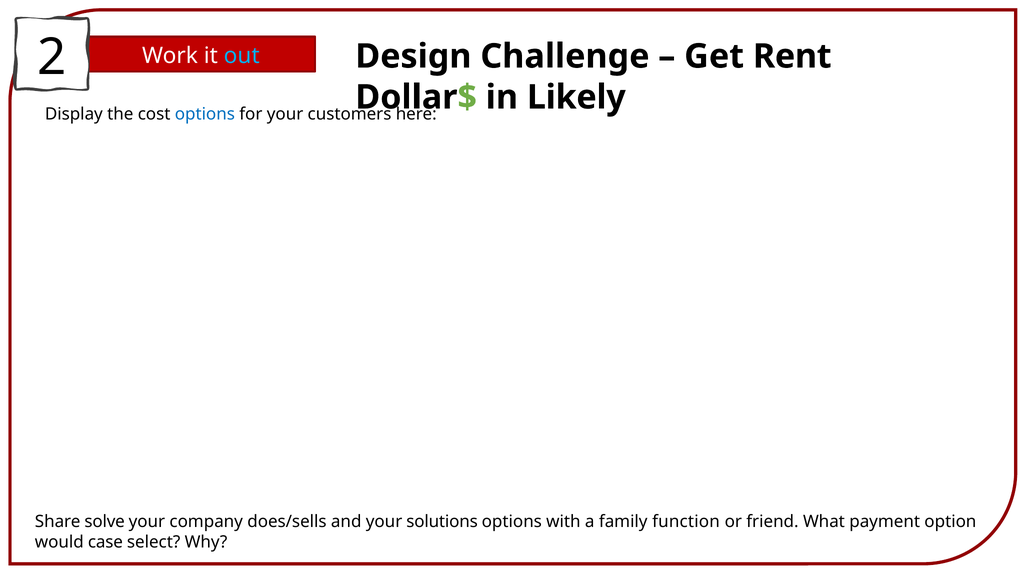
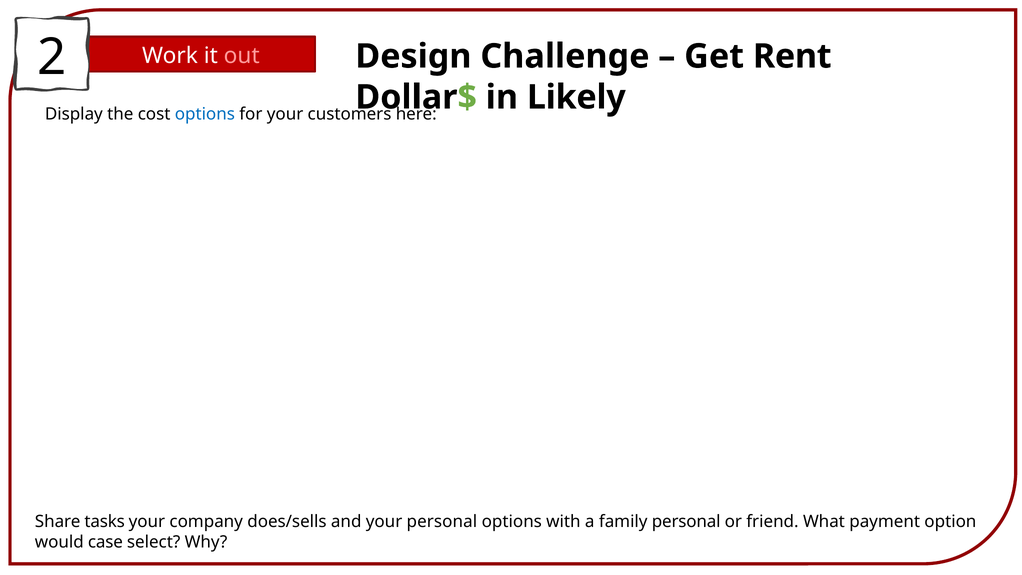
out colour: light blue -> pink
solve: solve -> tasks
your solutions: solutions -> personal
family function: function -> personal
